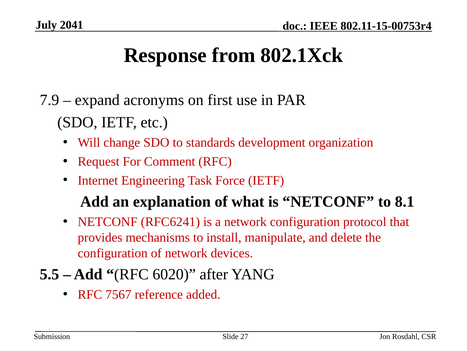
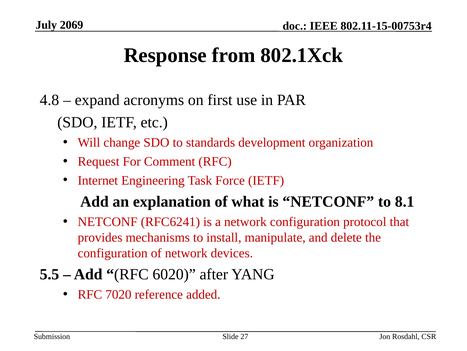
2041: 2041 -> 2069
7.9: 7.9 -> 4.8
7567: 7567 -> 7020
